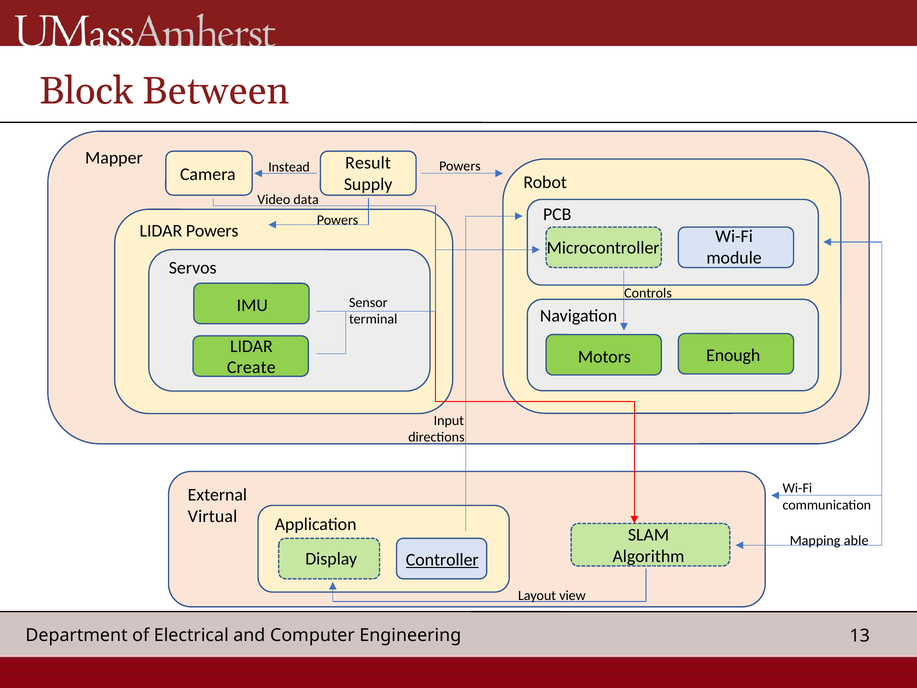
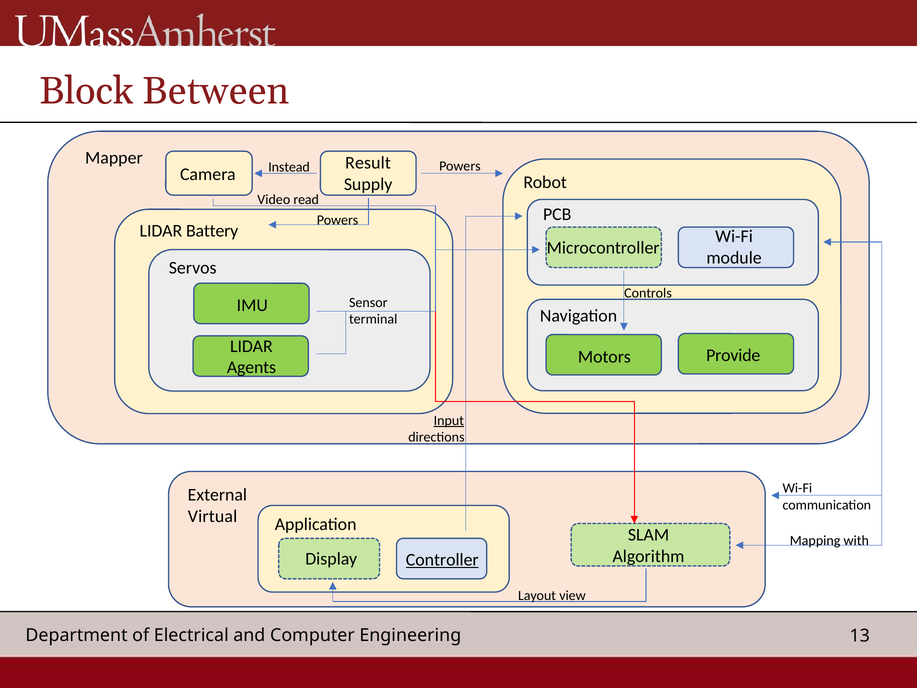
data: data -> read
LIDAR Powers: Powers -> Battery
Enough: Enough -> Provide
Create: Create -> Agents
Input underline: none -> present
able: able -> with
